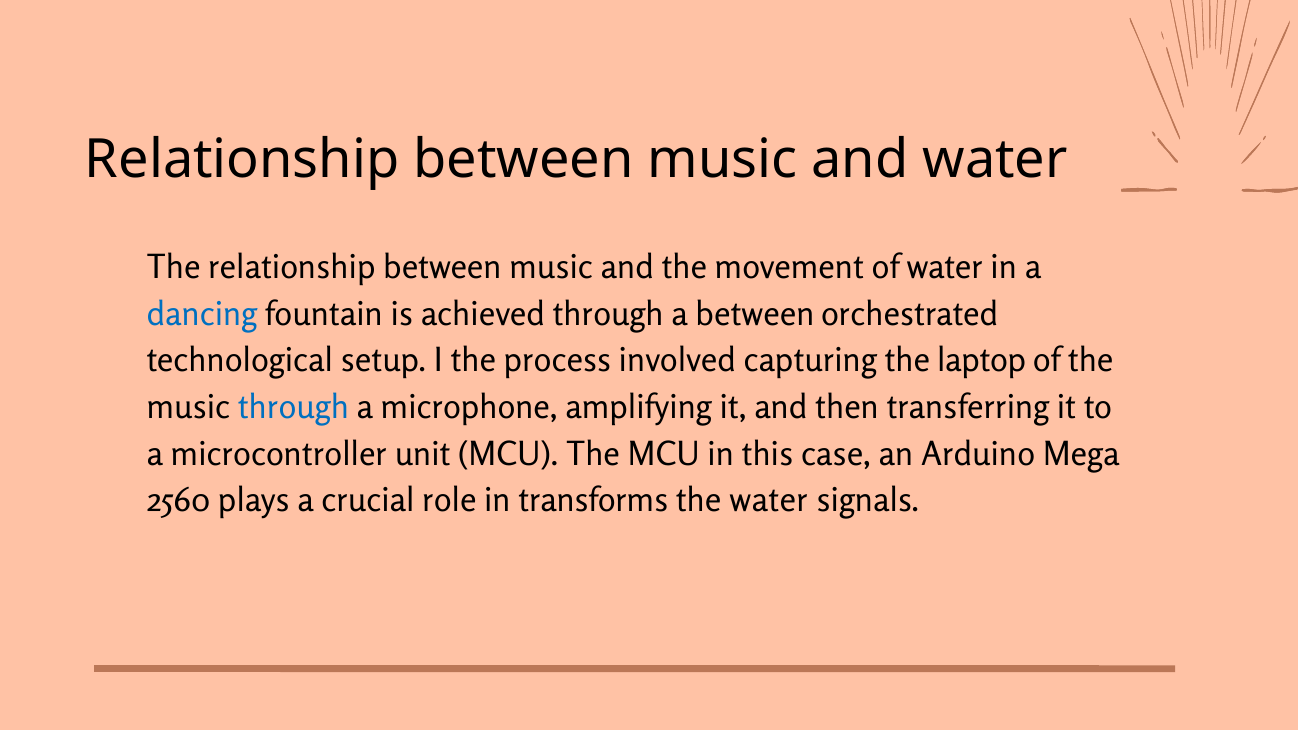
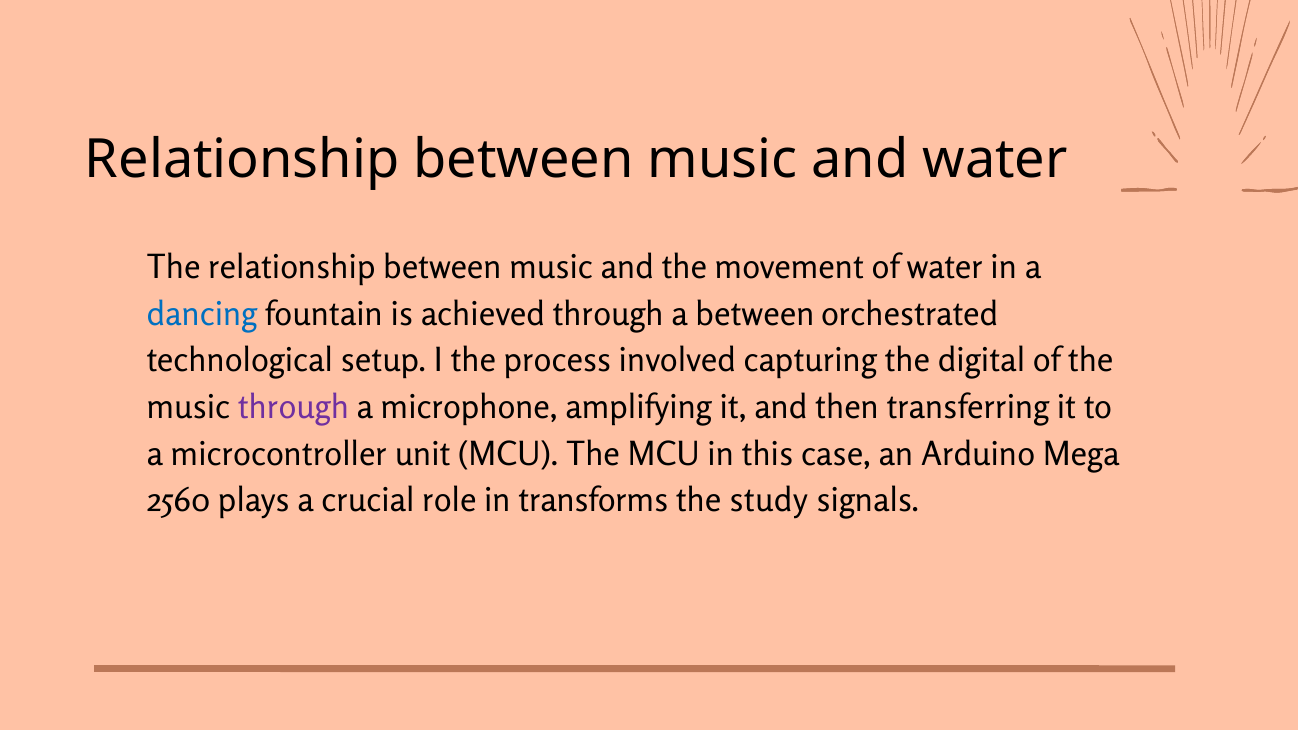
laptop: laptop -> digital
through at (293, 408) colour: blue -> purple
the water: water -> study
